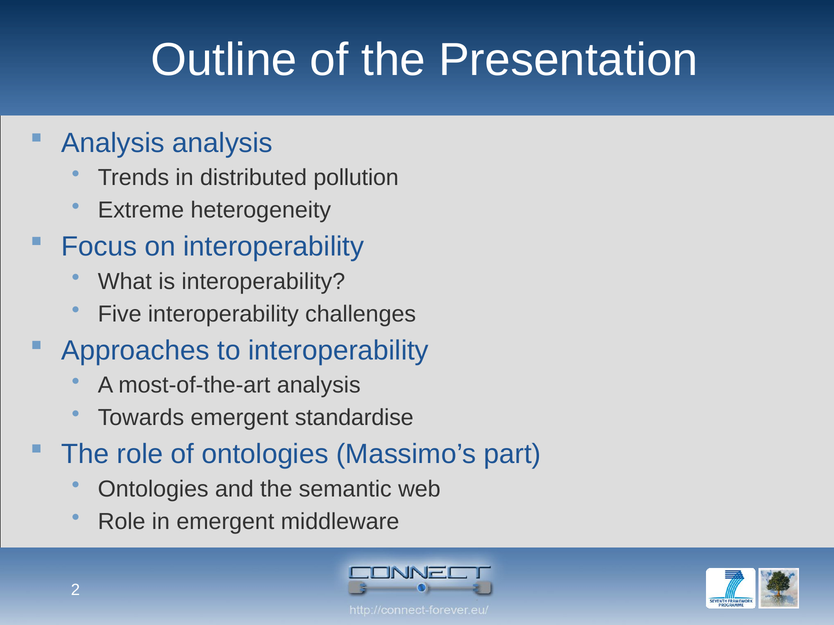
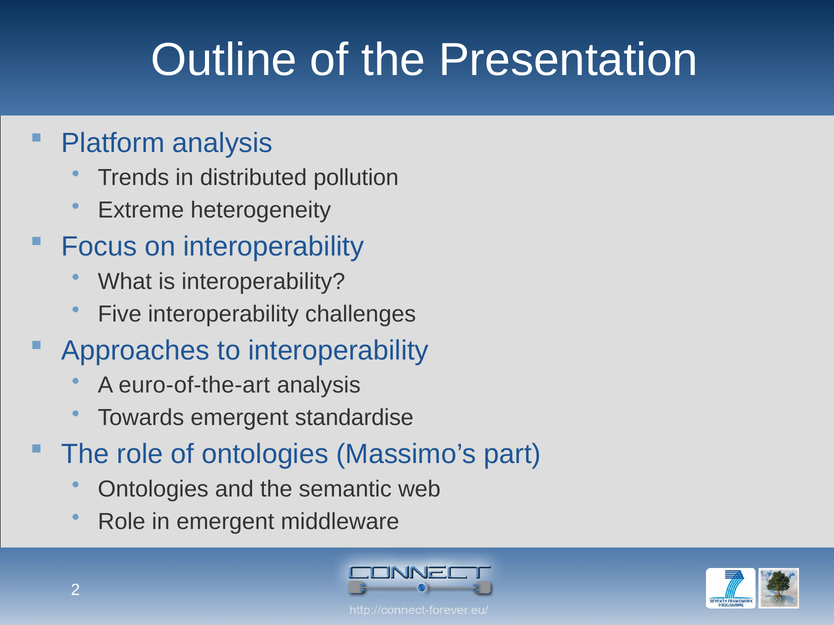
Analysis at (113, 143): Analysis -> Platform
most-of-the-art: most-of-the-art -> euro-of-the-art
